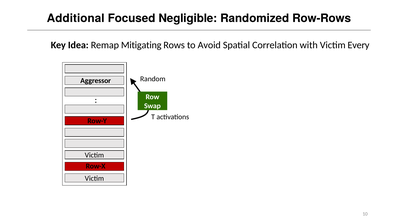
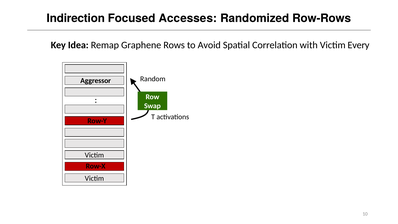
Additional: Additional -> Indirection
Negligible: Negligible -> Accesses
Mitigating: Mitigating -> Graphene
